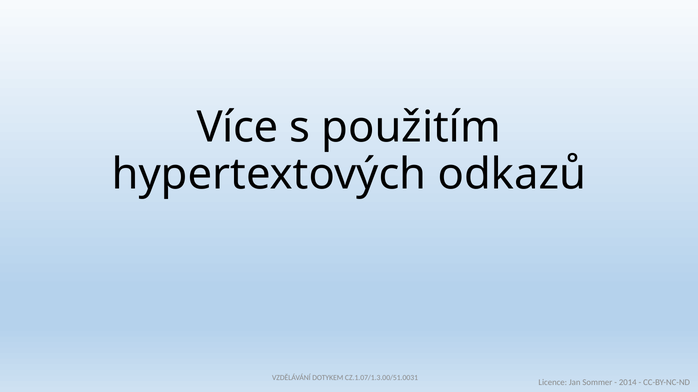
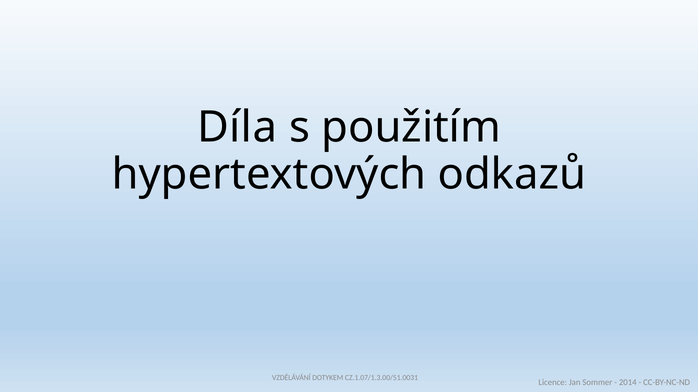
Více: Více -> Díla
